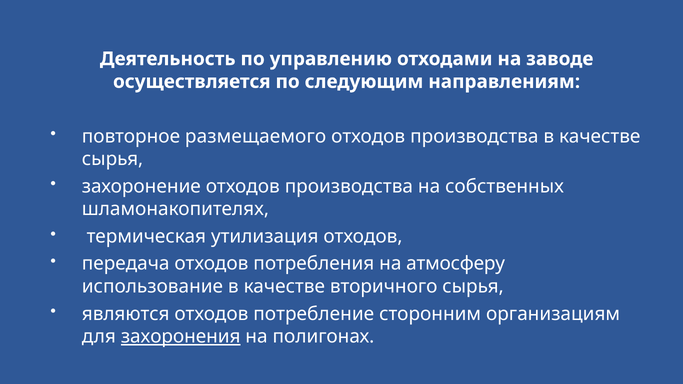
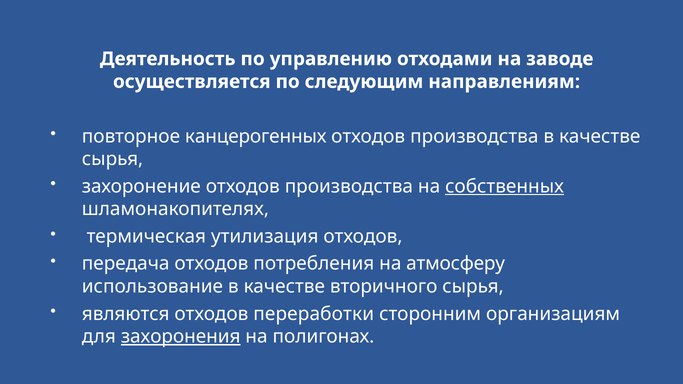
размещаемого: размещаемого -> канцерогенных
собственных underline: none -> present
потребление: потребление -> переработки
